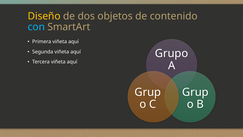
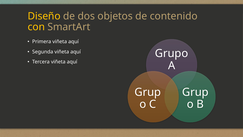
con colour: light blue -> yellow
